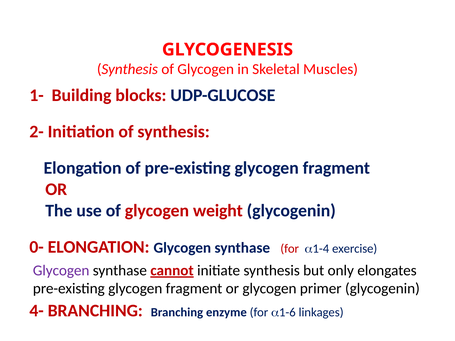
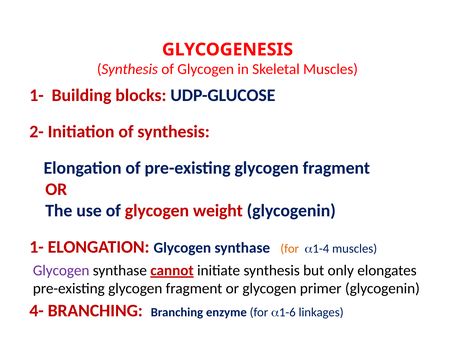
0- at (37, 247): 0- -> 1-
for at (290, 249) colour: red -> orange
a1-4 exercise: exercise -> muscles
